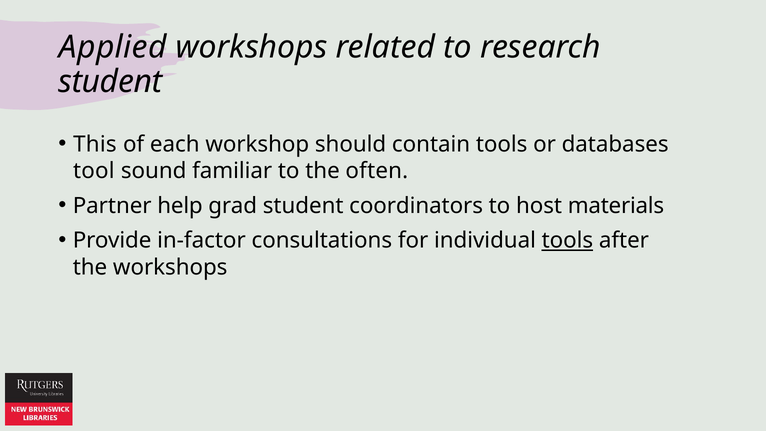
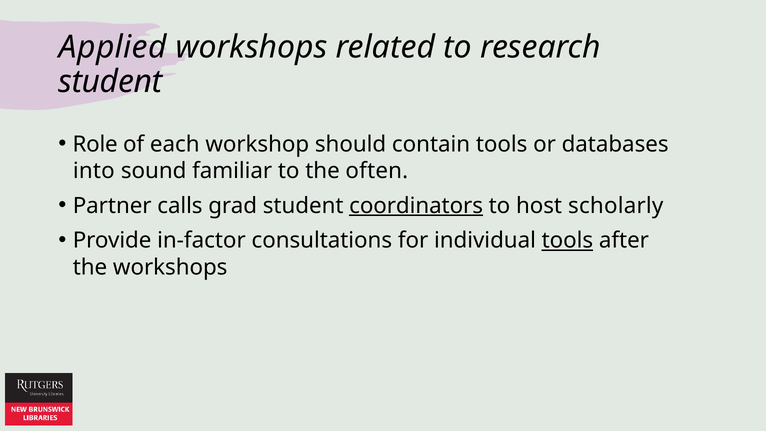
This: This -> Role
tool: tool -> into
help: help -> calls
coordinators underline: none -> present
materials: materials -> scholarly
